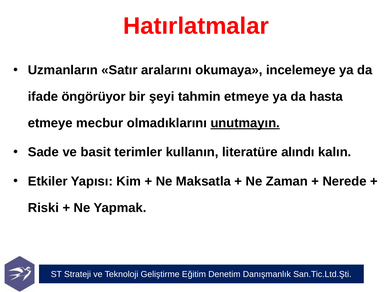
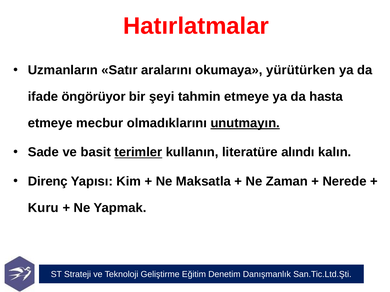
incelemeye: incelemeye -> yürütürken
terimler underline: none -> present
Etkiler: Etkiler -> Direnç
Riski: Riski -> Kuru
